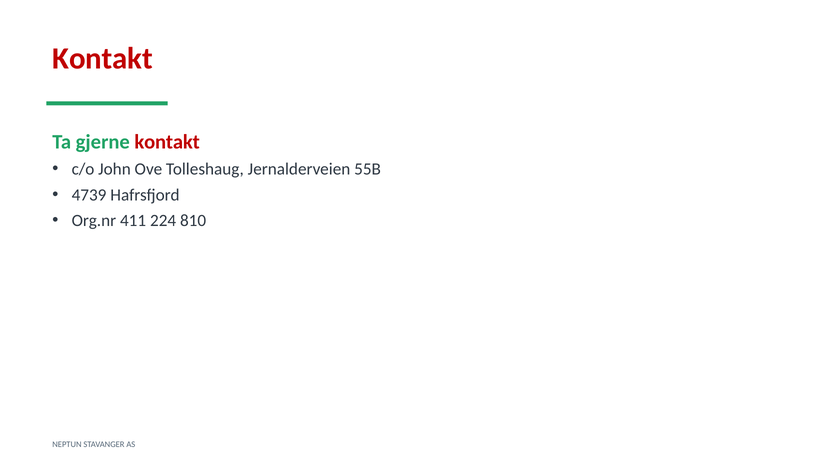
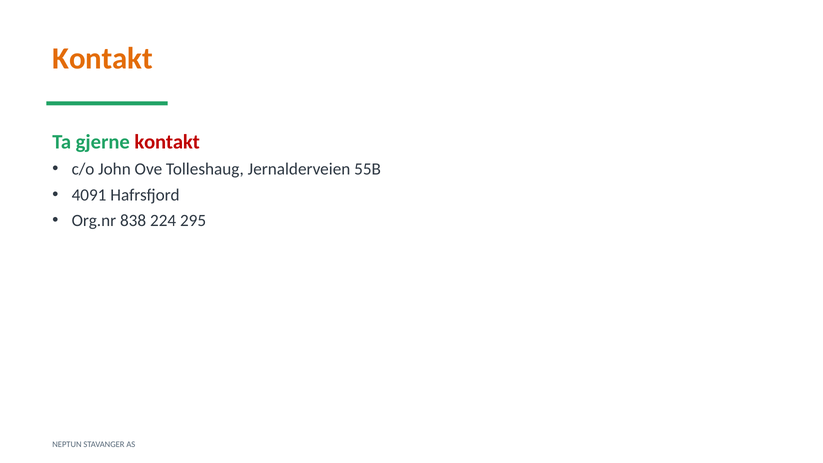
Kontakt at (103, 59) colour: red -> orange
4739: 4739 -> 4091
411: 411 -> 838
810: 810 -> 295
